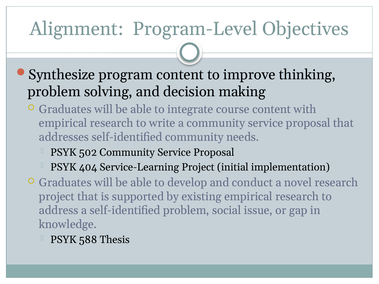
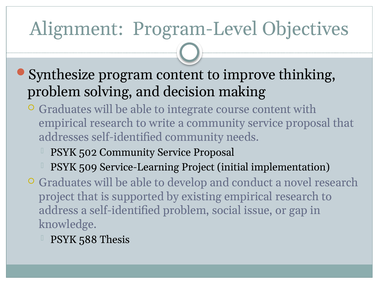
404: 404 -> 509
